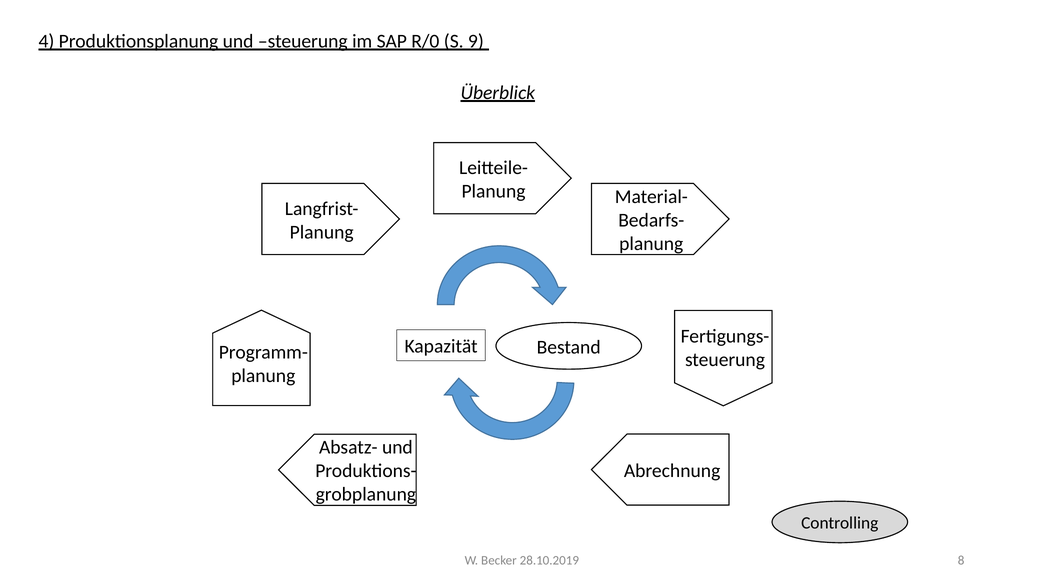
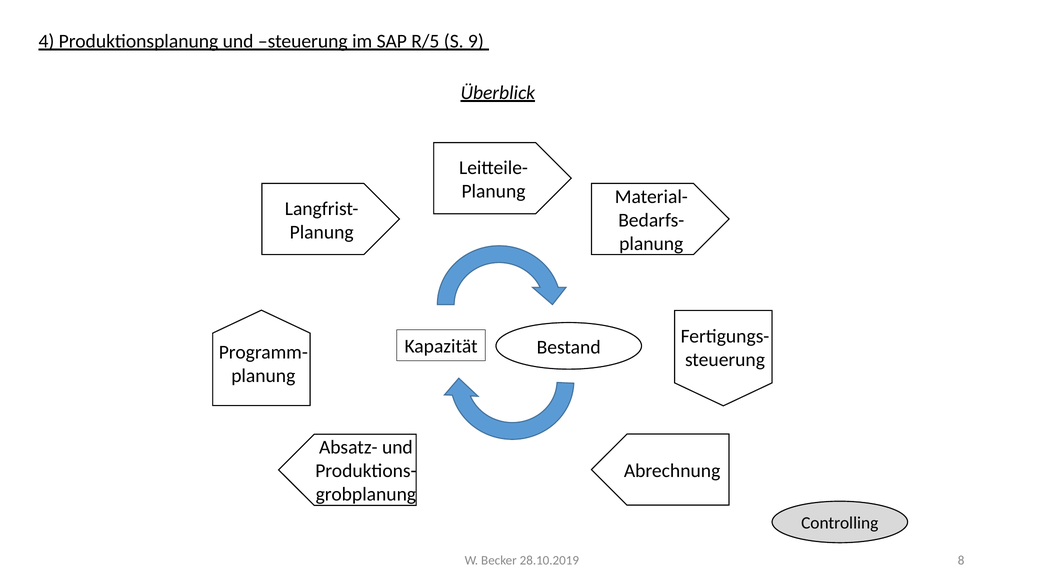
R/0: R/0 -> R/5
